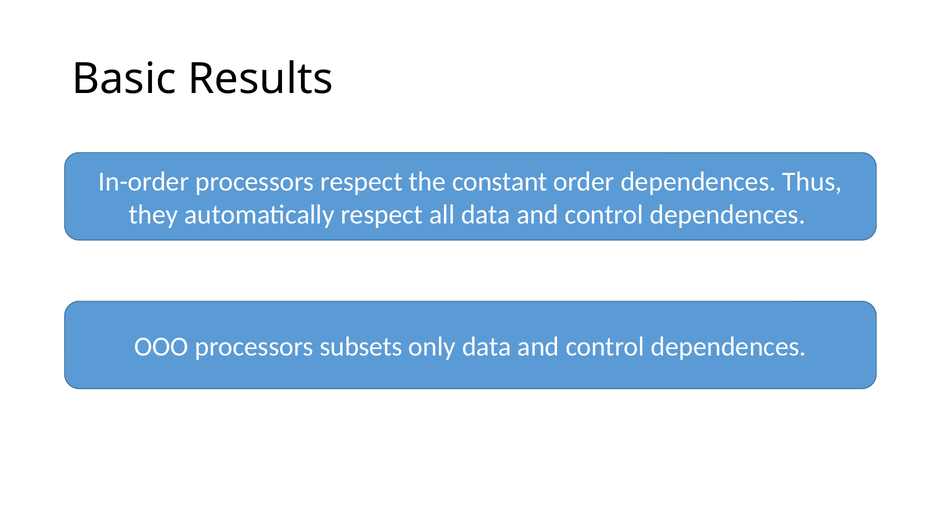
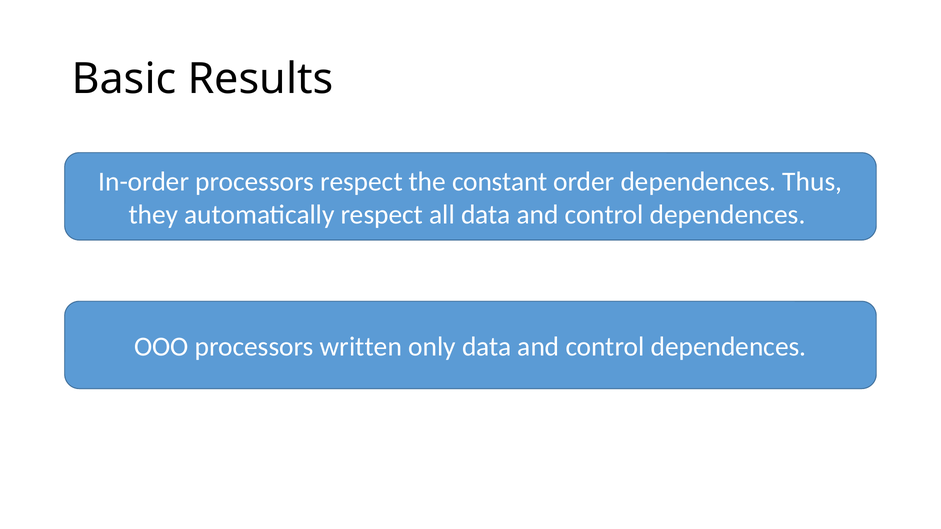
subsets: subsets -> written
